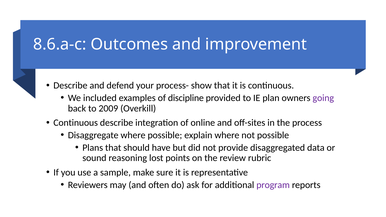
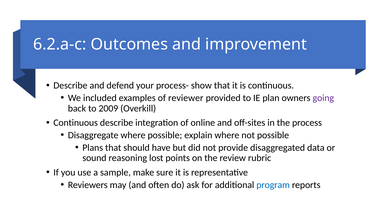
8.6.a-c: 8.6.a-c -> 6.2.a-c
discipline: discipline -> reviewer
program colour: purple -> blue
